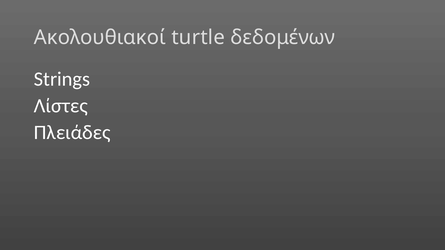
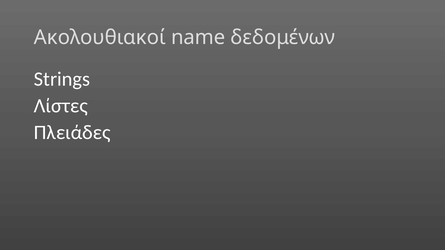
turtle: turtle -> name
